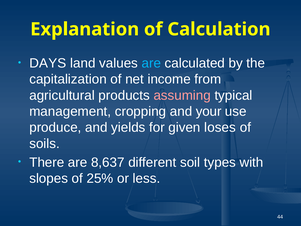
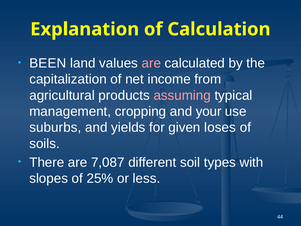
DAYS: DAYS -> BEEN
are at (151, 63) colour: light blue -> pink
produce: produce -> suburbs
8,637: 8,637 -> 7,087
